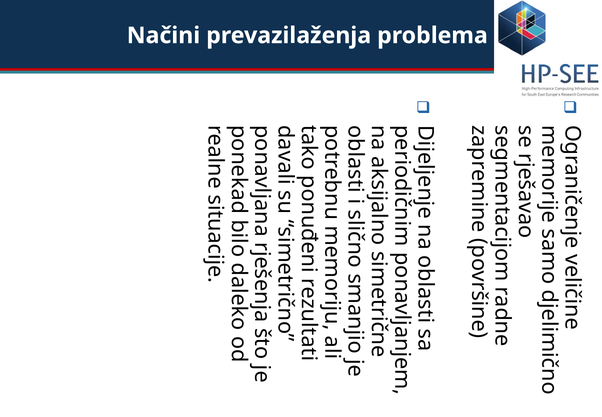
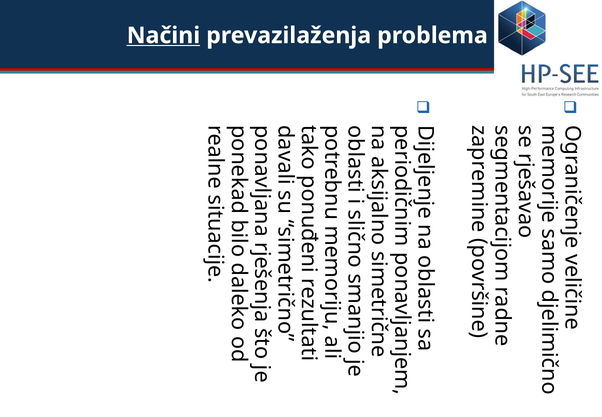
Načini underline: none -> present
